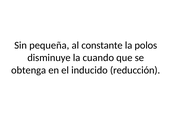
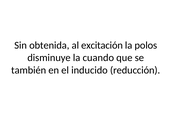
pequeña: pequeña -> obtenida
constante: constante -> excitación
obtenga: obtenga -> también
